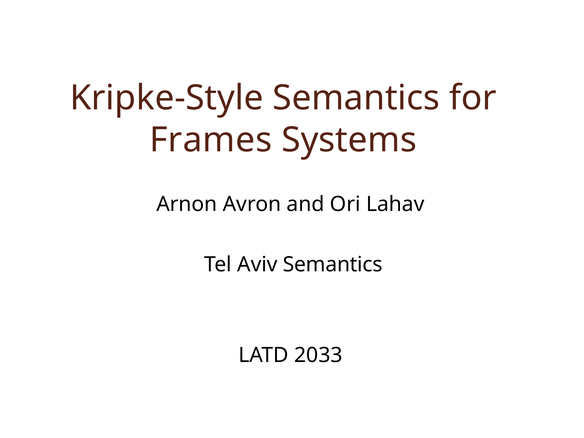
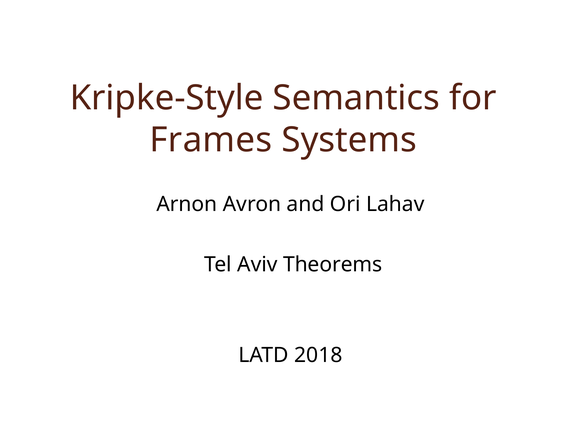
Aviv Semantics: Semantics -> Theorems
2033: 2033 -> 2018
